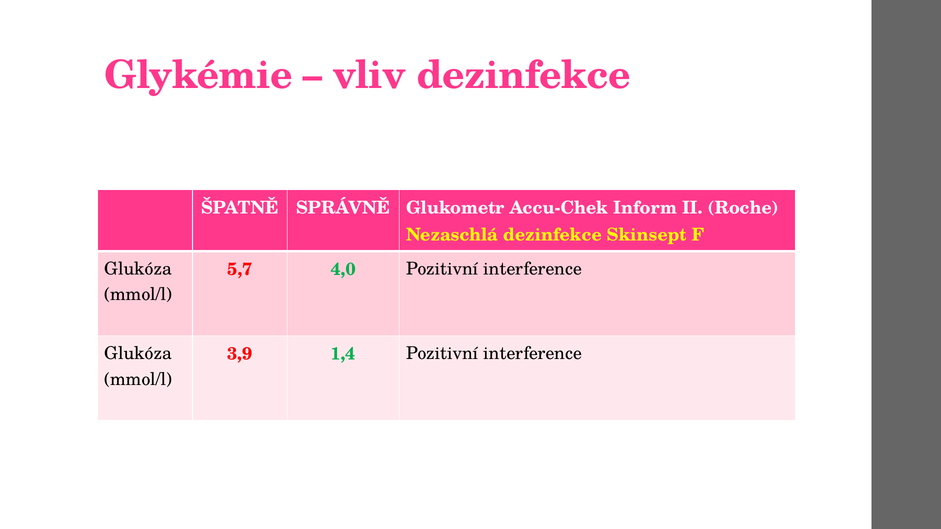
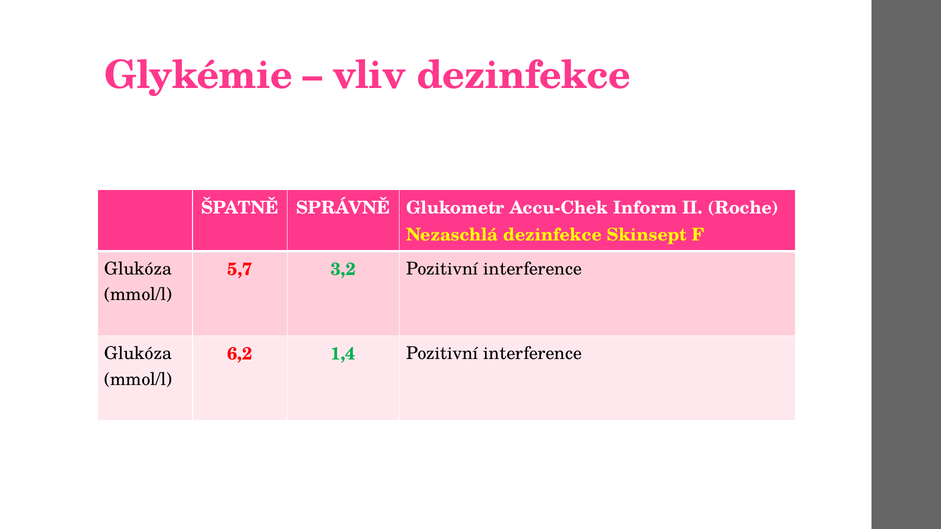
4,0: 4,0 -> 3,2
3,9: 3,9 -> 6,2
